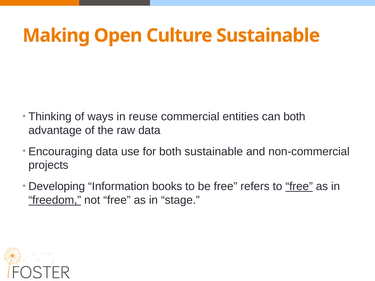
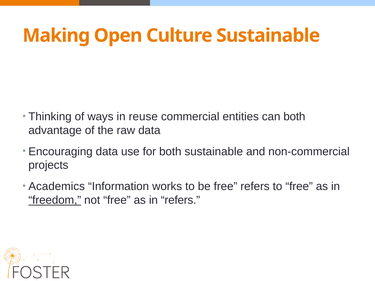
Developing: Developing -> Academics
books: books -> works
free at (299, 187) underline: present -> none
in stage: stage -> refers
